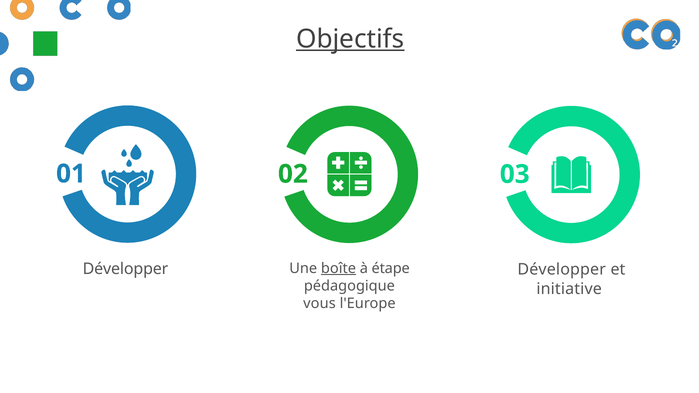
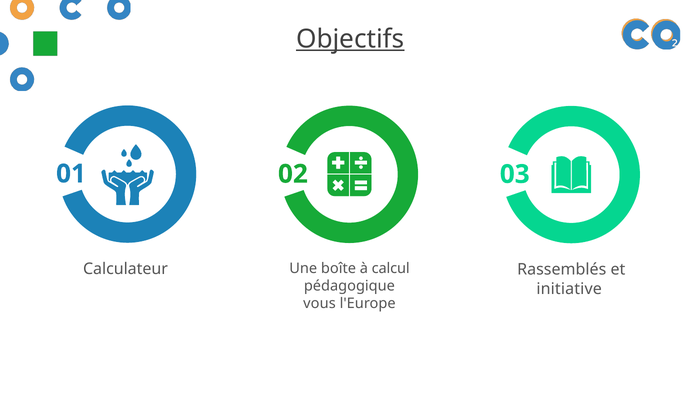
boîte underline: present -> none
étape: étape -> calcul
Développer at (126, 269): Développer -> Calculateur
Développer at (562, 270): Développer -> Rassemblés
